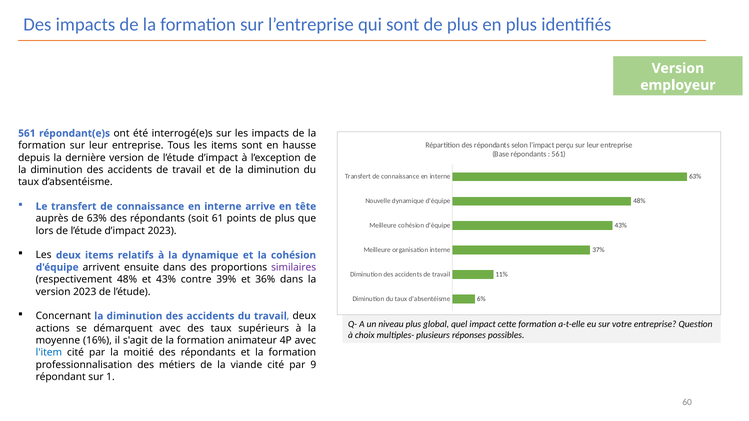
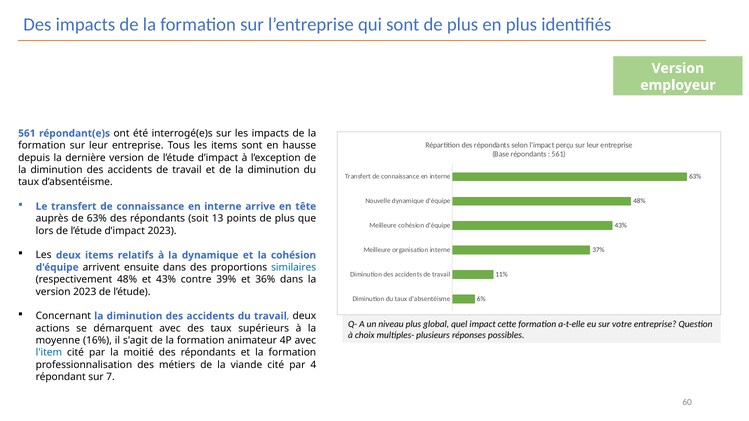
61: 61 -> 13
similaires colour: purple -> blue
9: 9 -> 4
1: 1 -> 7
